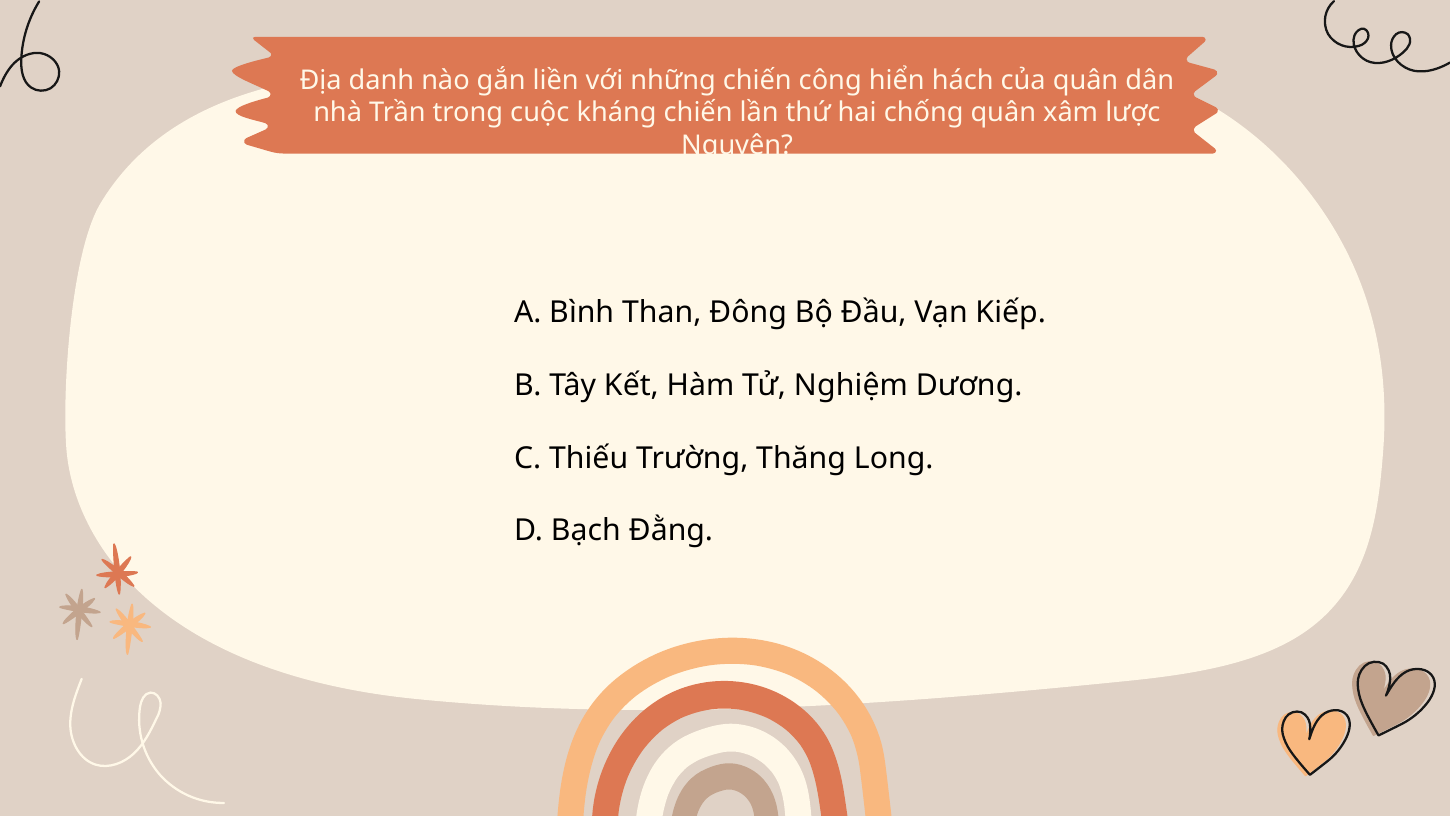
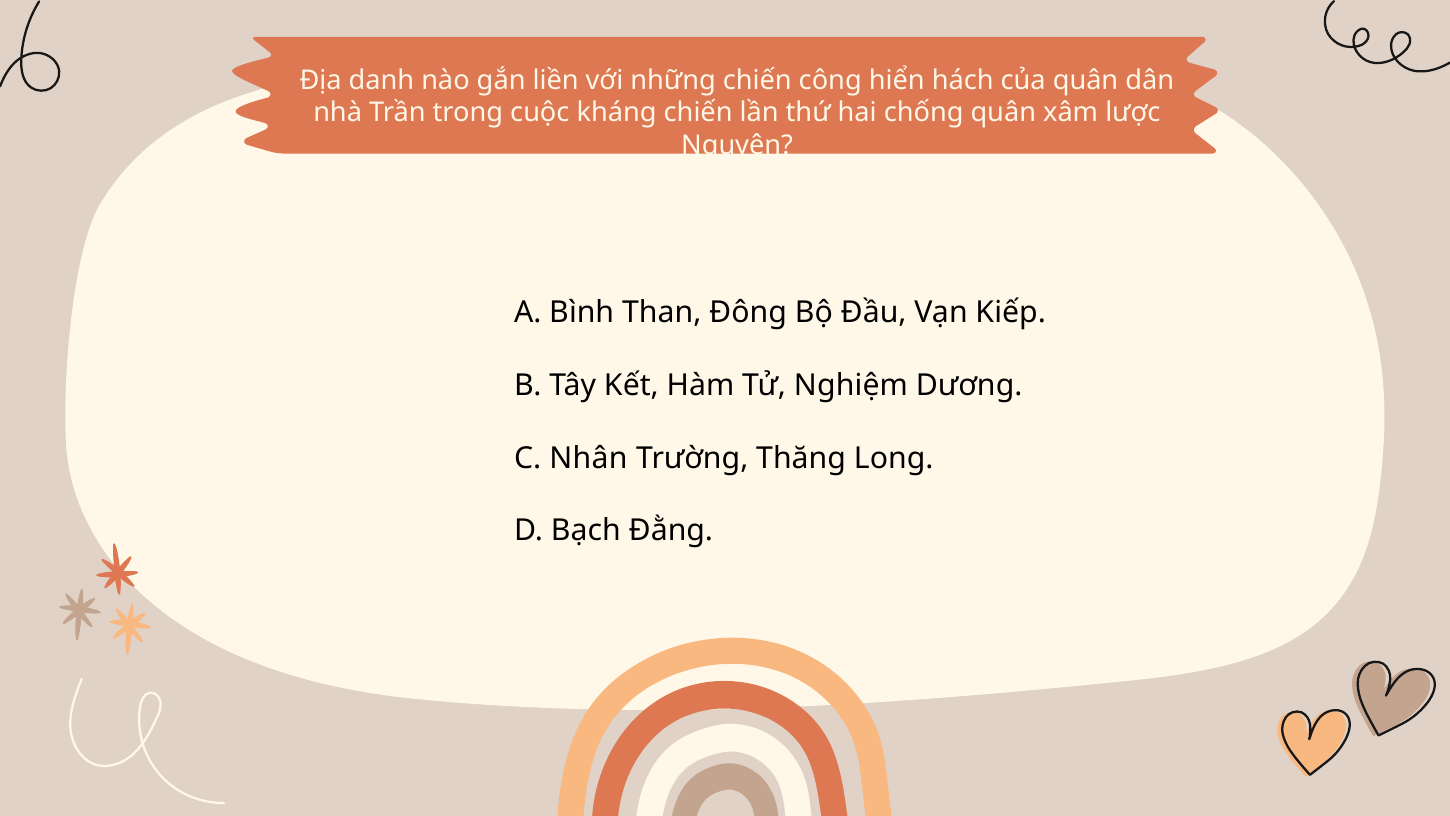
Thiếu: Thiếu -> Nhân
